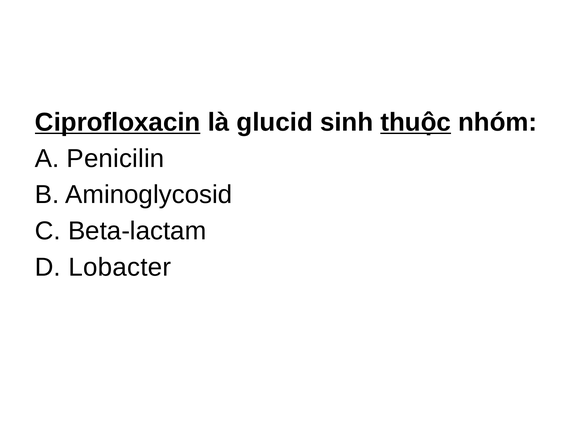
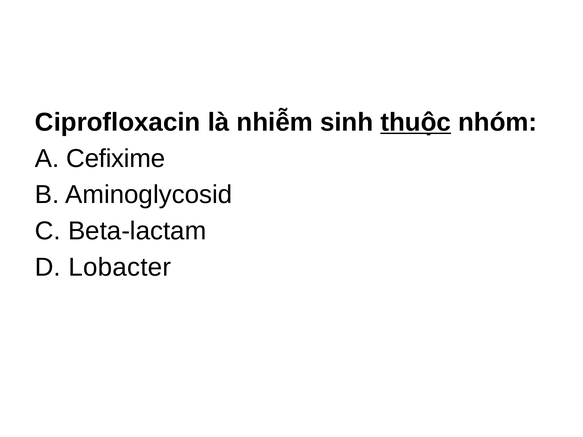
Ciprofloxacin underline: present -> none
glucid: glucid -> nhiễm
Penicilin: Penicilin -> Cefixime
